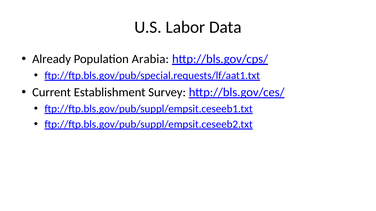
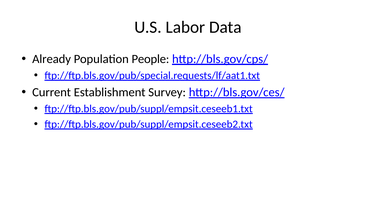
Arabia: Arabia -> People
